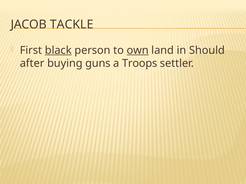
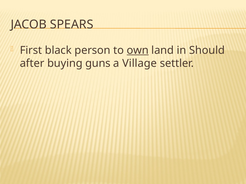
TACKLE: TACKLE -> SPEARS
black underline: present -> none
Troops: Troops -> Village
